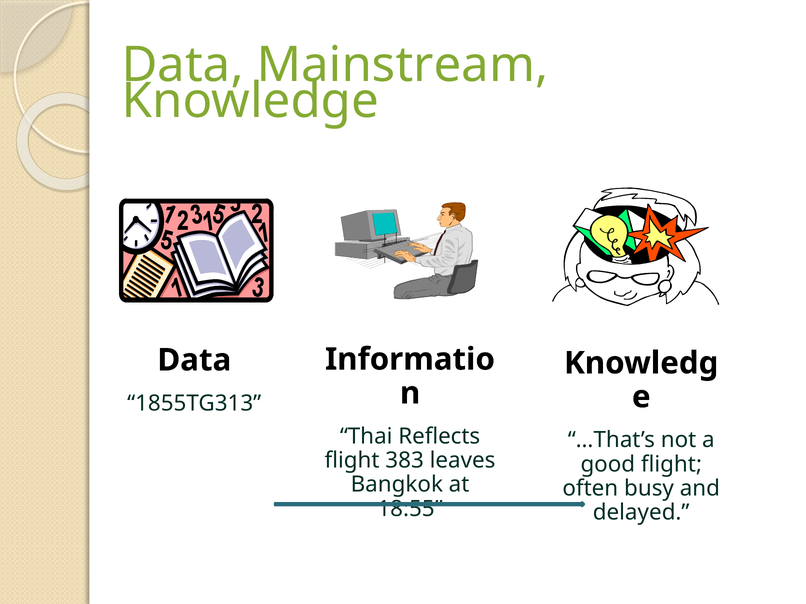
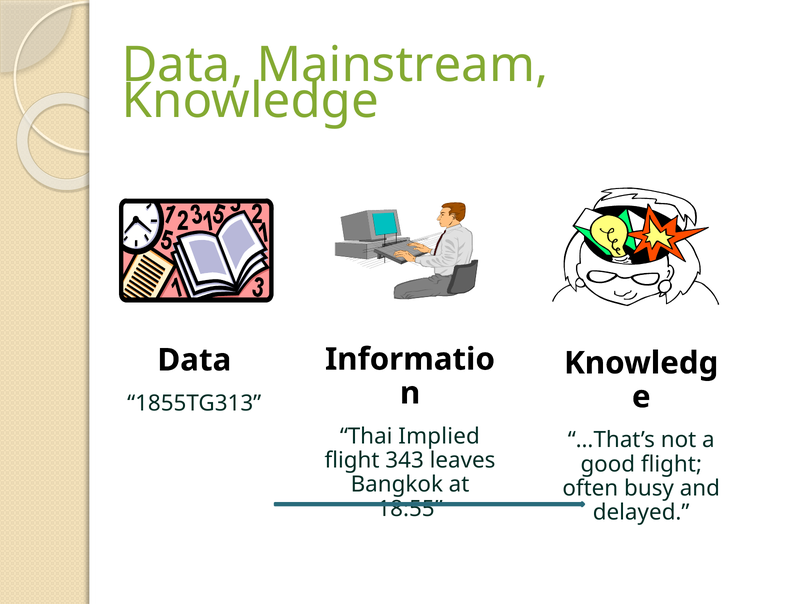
Reflects: Reflects -> Implied
383: 383 -> 343
